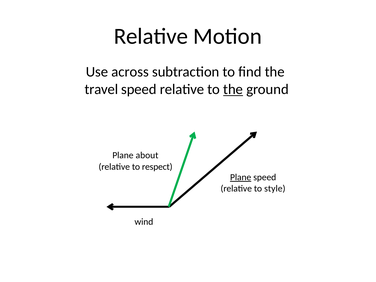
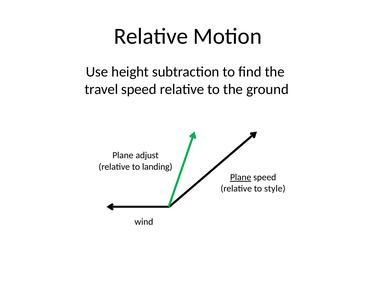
across: across -> height
the at (233, 89) underline: present -> none
about: about -> adjust
respect: respect -> landing
